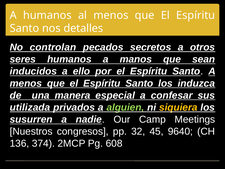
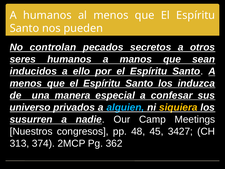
detalles: detalles -> pueden
utilizada: utilizada -> universo
alguien colour: light green -> light blue
32: 32 -> 48
9640: 9640 -> 3427
136: 136 -> 313
608: 608 -> 362
